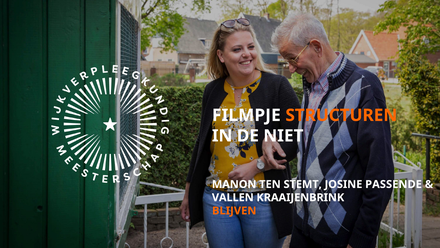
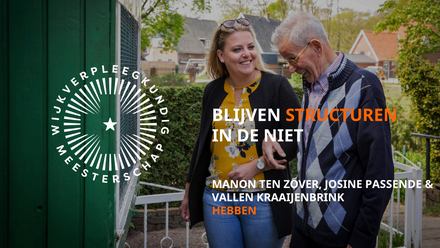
FILMPJE: FILMPJE -> BLIJVEN
STEMT: STEMT -> ZOVER
BLIJVEN: BLIJVEN -> HEBBEN
